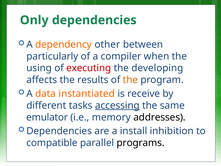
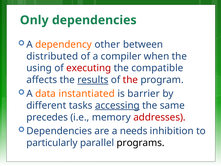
particularly: particularly -> distributed
developing: developing -> compatible
results underline: none -> present
the at (130, 80) colour: orange -> red
receive: receive -> barrier
emulator: emulator -> precedes
addresses colour: black -> red
install: install -> needs
compatible: compatible -> particularly
